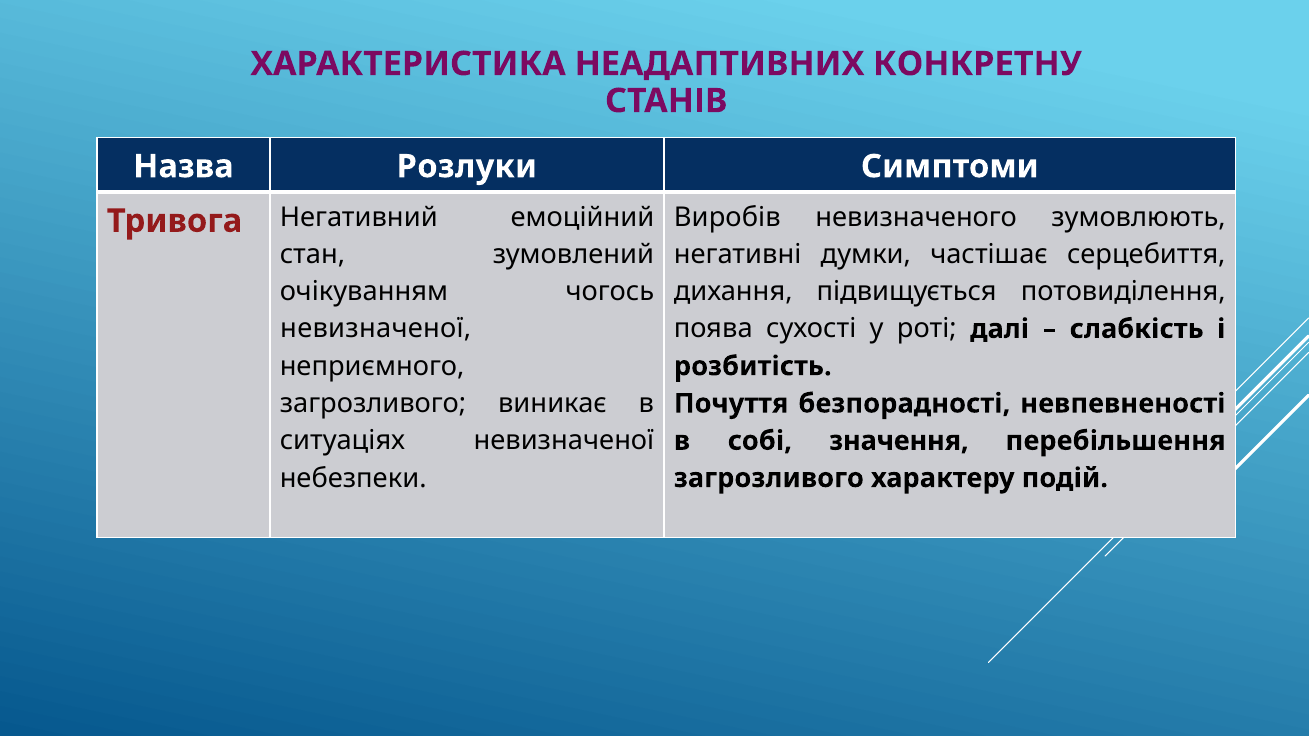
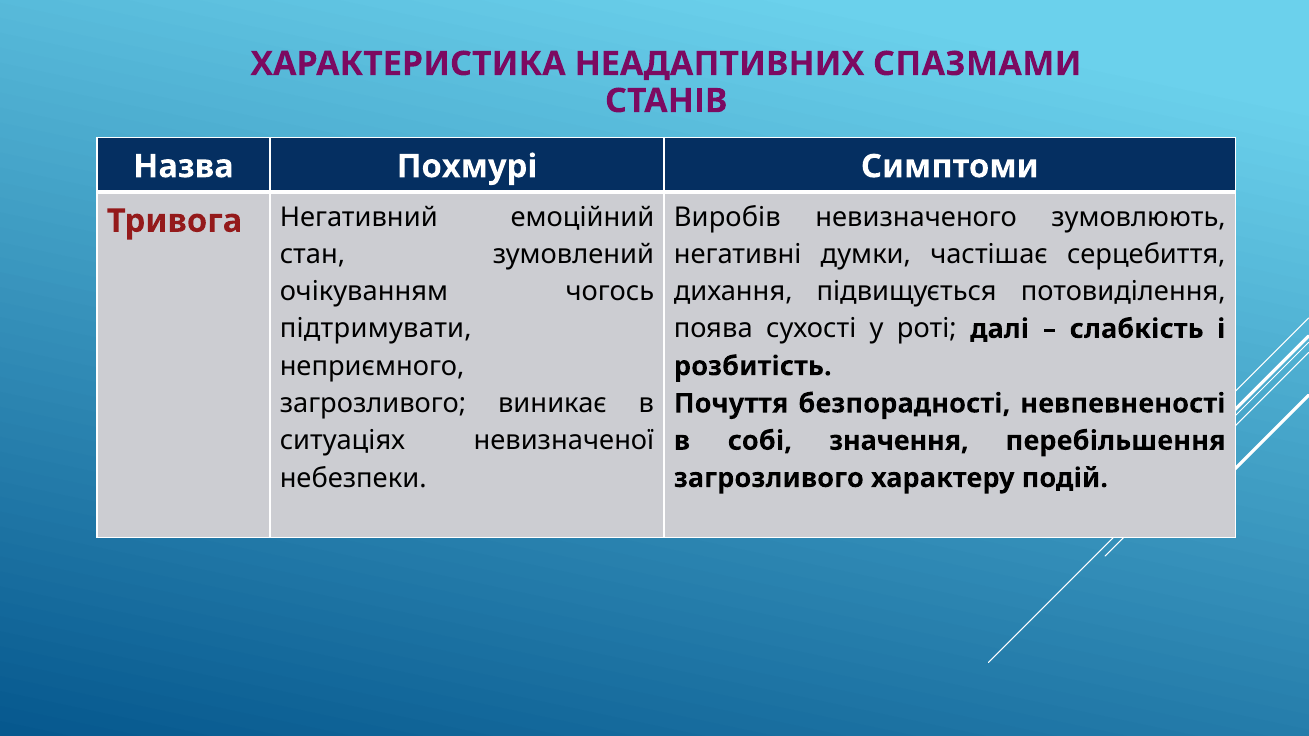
КОНКРЕТНУ: КОНКРЕТНУ -> СПАЗМАМИ
Розлуки: Розлуки -> Похмурі
невизначеної at (376, 329): невизначеної -> підтримувати
